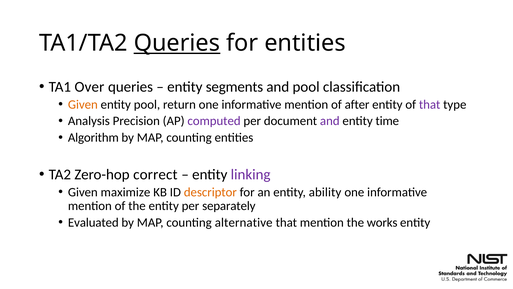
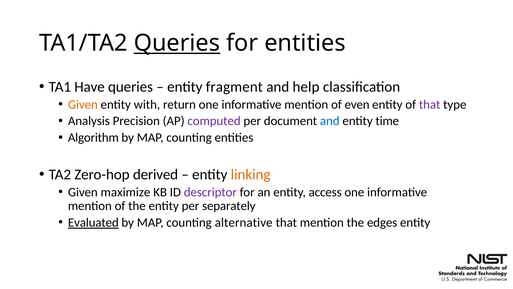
Over: Over -> Have
segments: segments -> fragment
and pool: pool -> help
entity pool: pool -> with
after: after -> even
and at (330, 121) colour: purple -> blue
correct: correct -> derived
linking colour: purple -> orange
descriptor colour: orange -> purple
ability: ability -> access
Evaluated underline: none -> present
works: works -> edges
